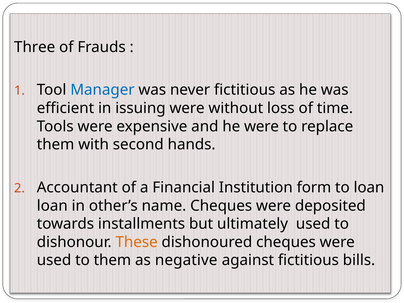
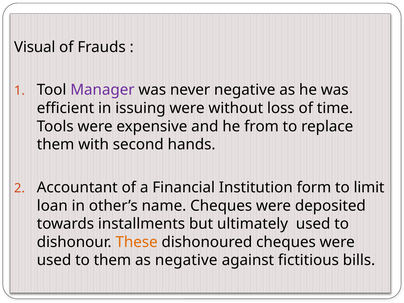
Three: Three -> Visual
Manager colour: blue -> purple
never fictitious: fictitious -> negative
he were: were -> from
to loan: loan -> limit
